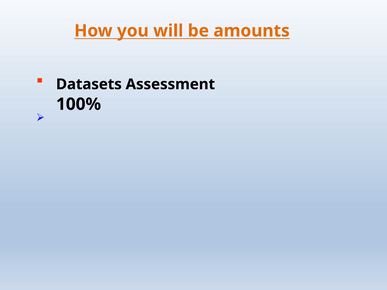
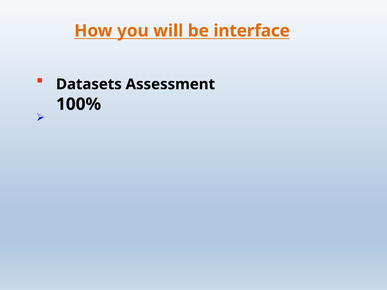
amounts: amounts -> interface
